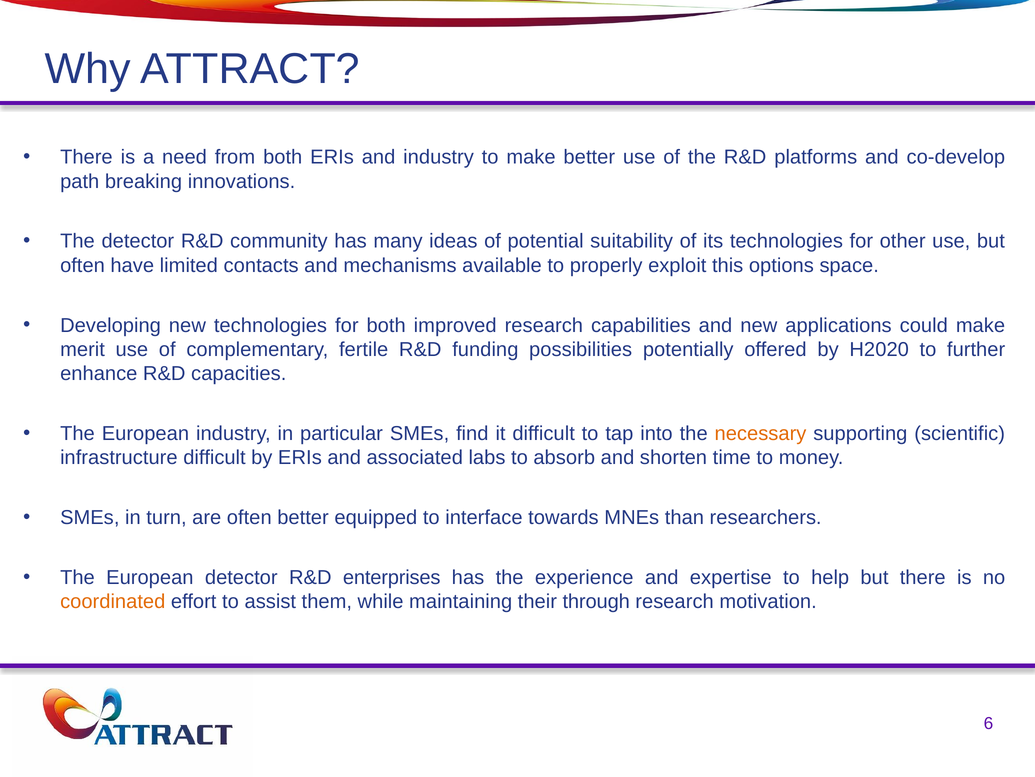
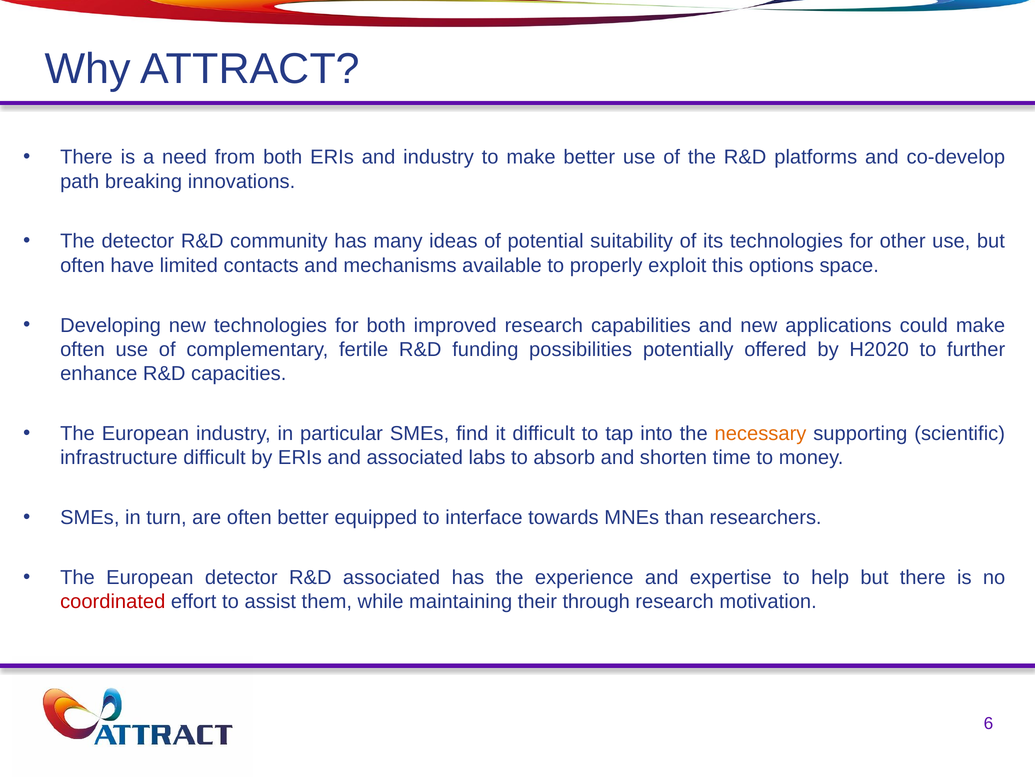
merit at (83, 349): merit -> often
R&D enterprises: enterprises -> associated
coordinated colour: orange -> red
